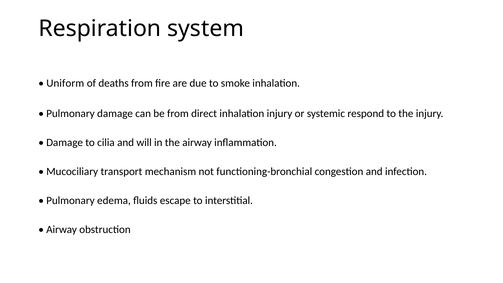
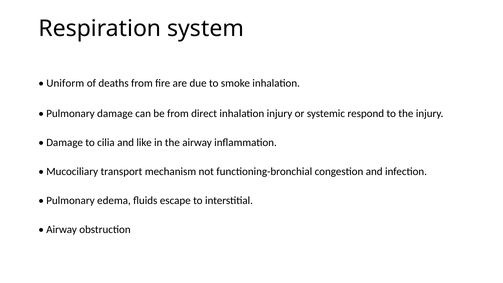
will: will -> like
